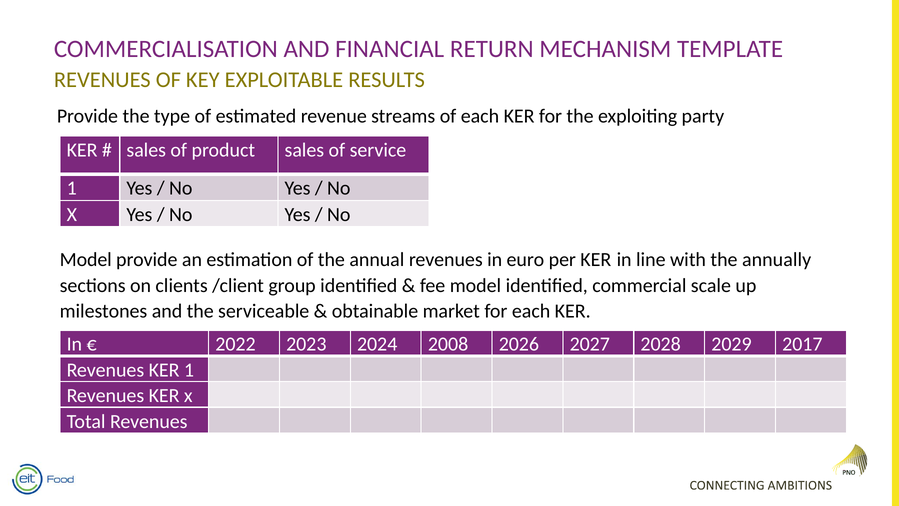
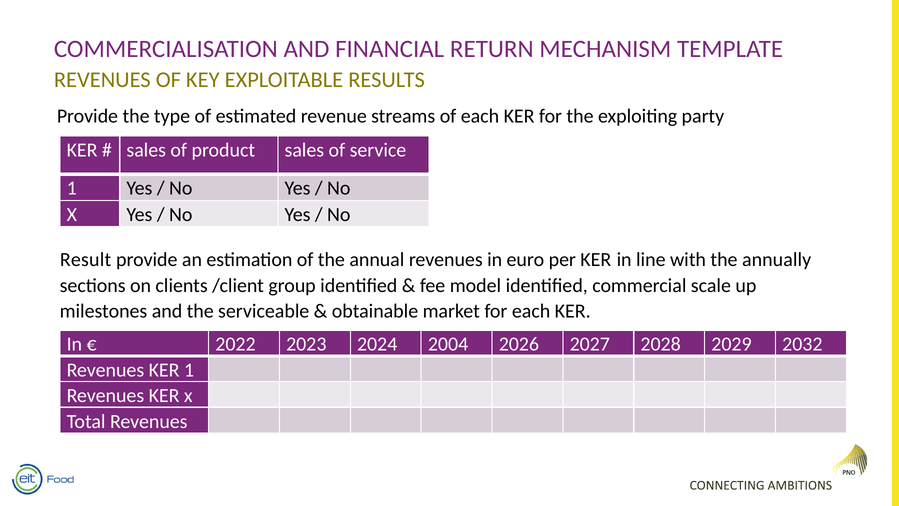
Model at (86, 260): Model -> Result
2008: 2008 -> 2004
2017: 2017 -> 2032
